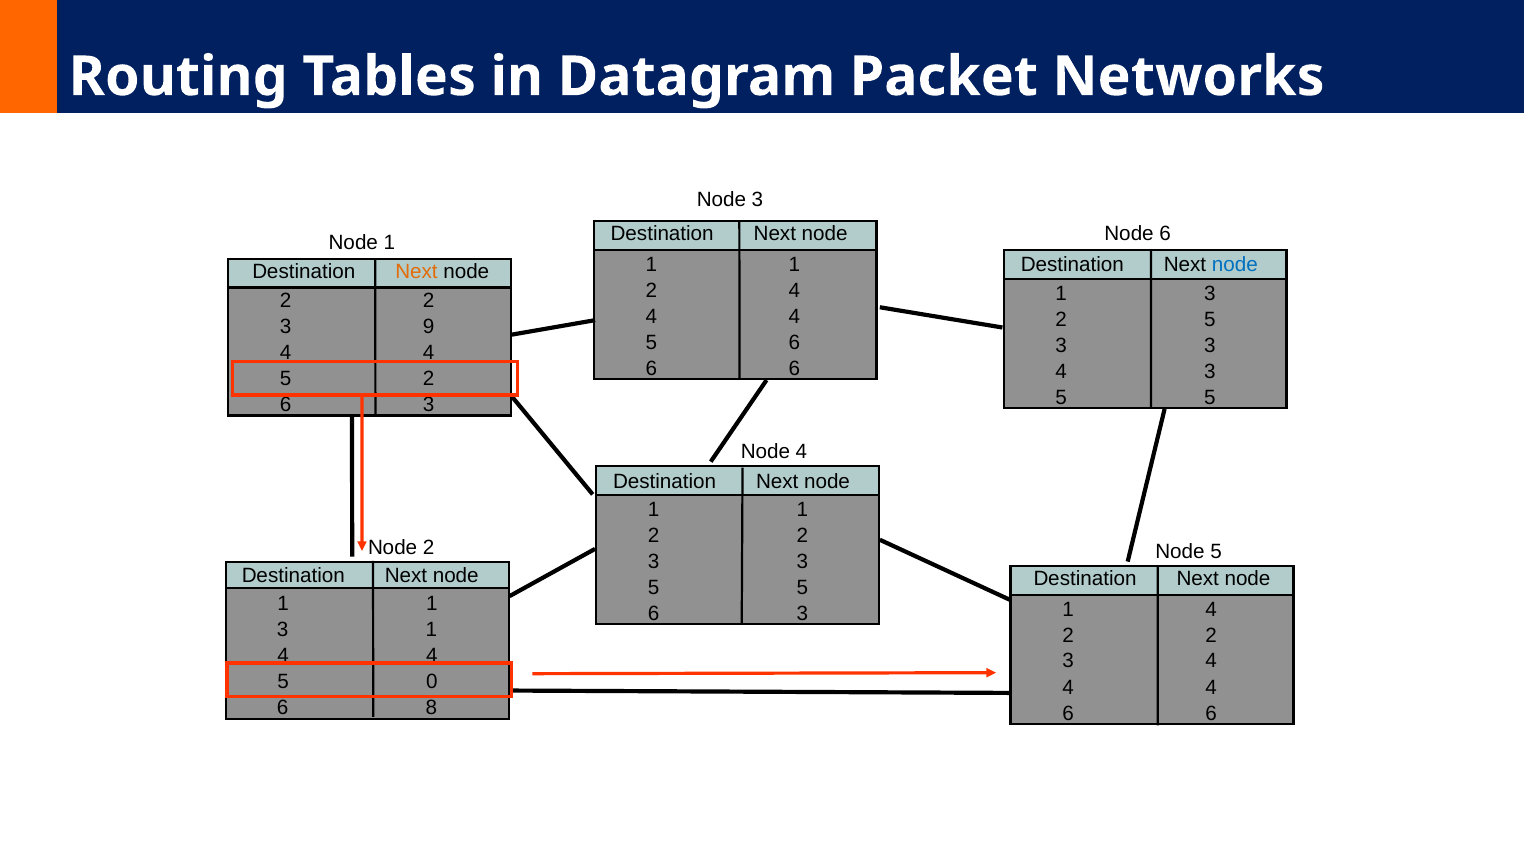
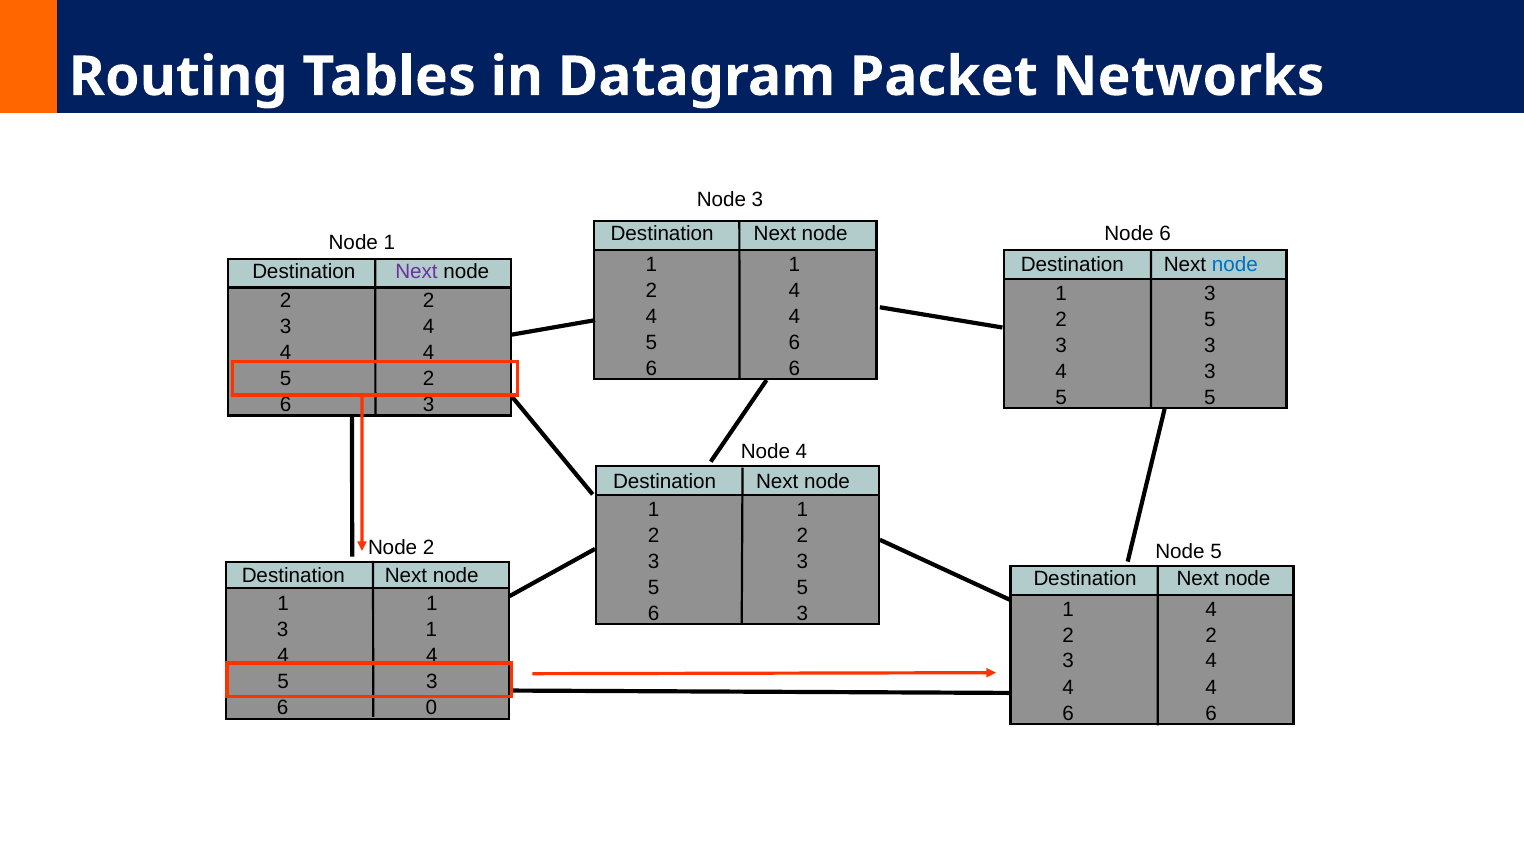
Next at (416, 272) colour: orange -> purple
9 at (429, 327): 9 -> 4
0 at (432, 682): 0 -> 3
8: 8 -> 0
